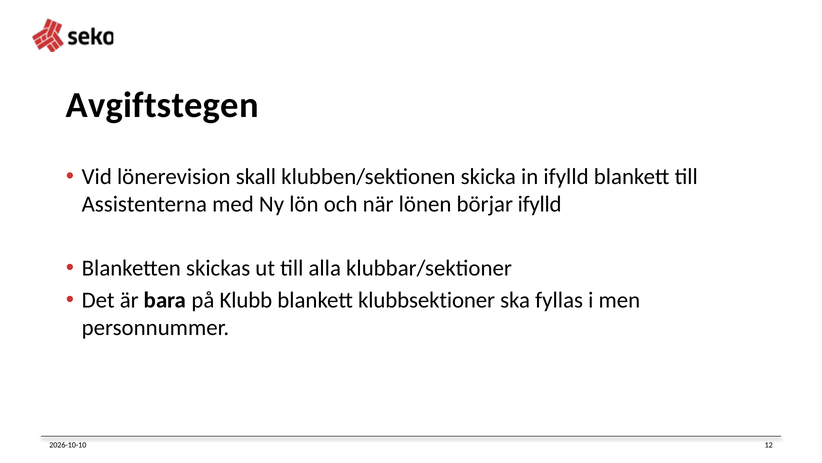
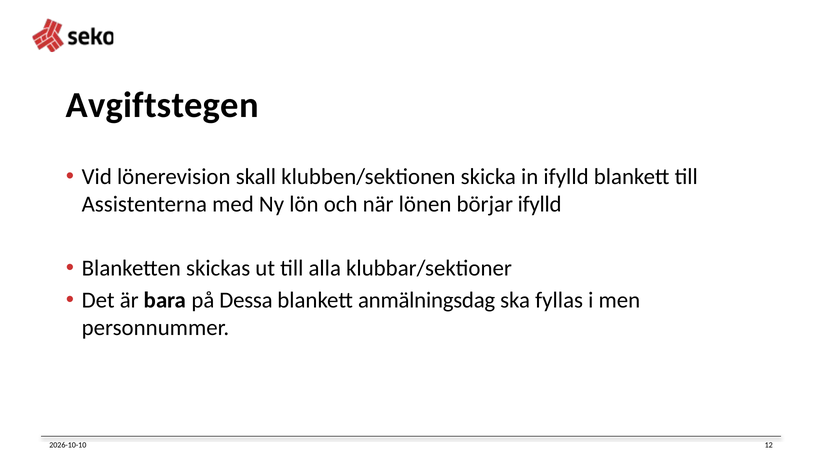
Klubb: Klubb -> Dessa
klubbsektioner: klubbsektioner -> anmälningsdag
